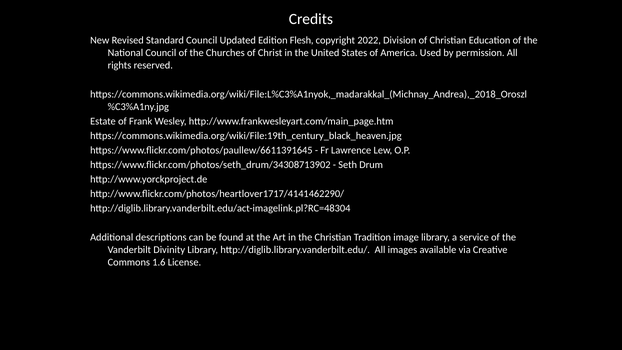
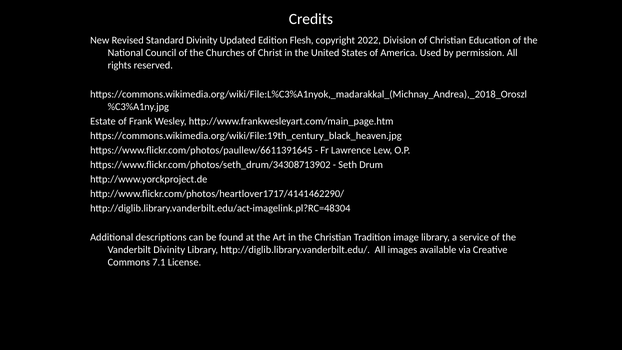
Standard Council: Council -> Divinity
1.6: 1.6 -> 7.1
